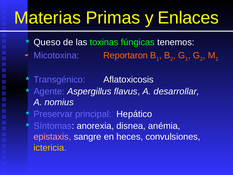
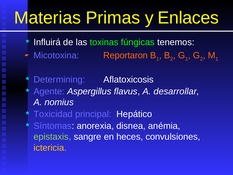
Queso: Queso -> Influirá
Transgénico: Transgénico -> Determining
Preservar: Preservar -> Toxicidad
epistaxis colour: pink -> light green
